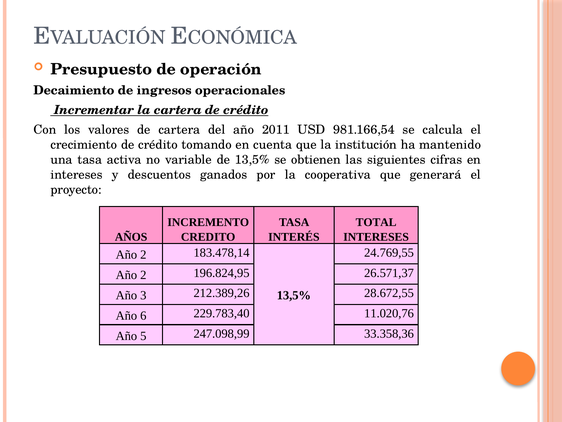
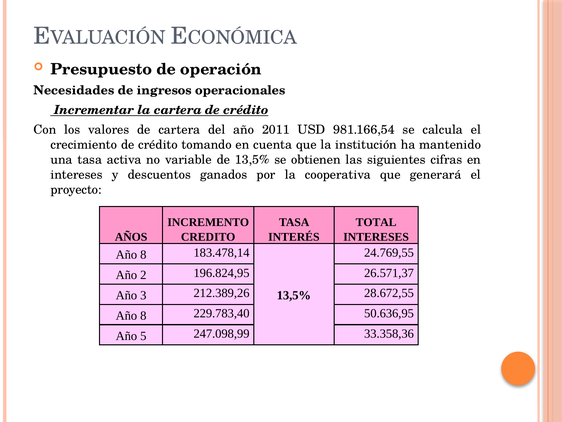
Decaimiento: Decaimiento -> Necesidades
2 at (143, 254): 2 -> 8
6 at (143, 315): 6 -> 8
11.020,76: 11.020,76 -> 50.636,95
